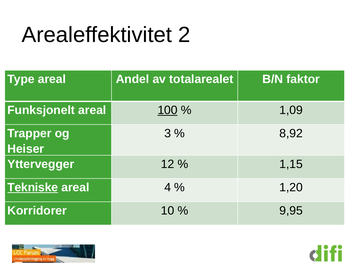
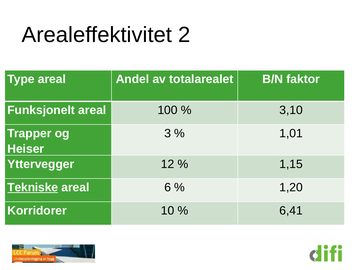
100 underline: present -> none
1,09: 1,09 -> 3,10
8,92: 8,92 -> 1,01
4: 4 -> 6
9,95: 9,95 -> 6,41
